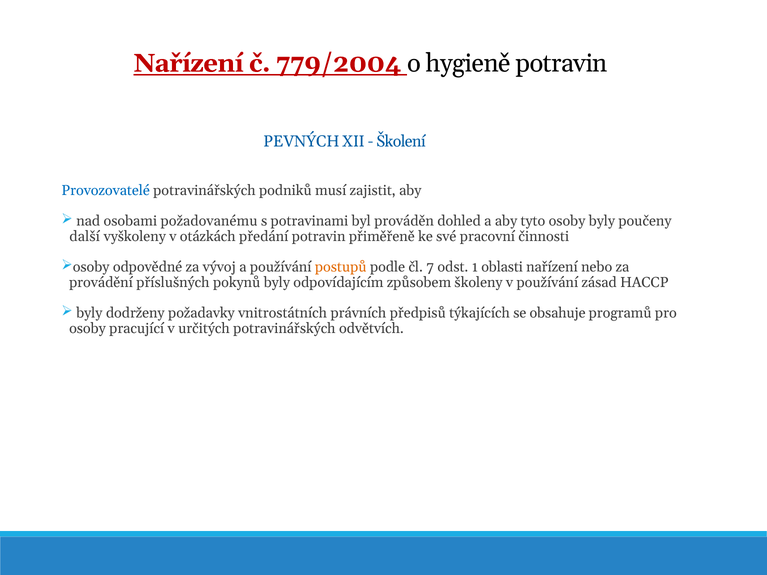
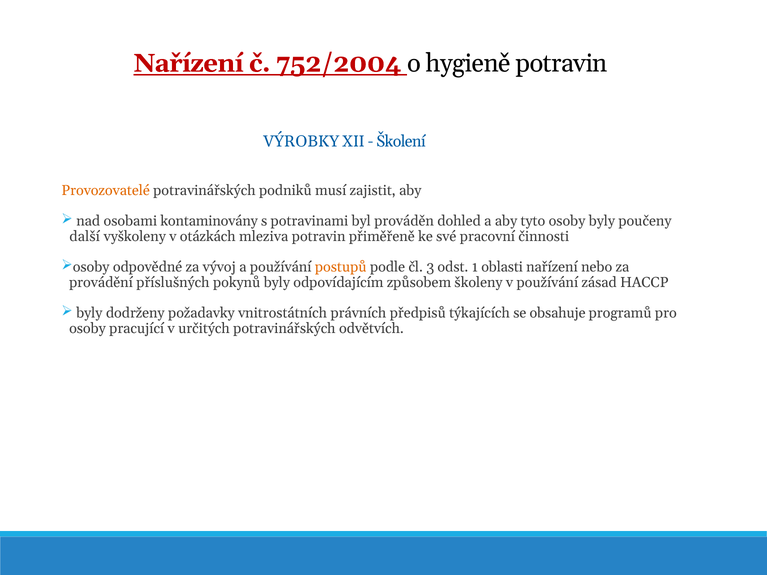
779/2004: 779/2004 -> 752/2004
PEVNÝCH: PEVNÝCH -> VÝROBKY
Provozovatelé colour: blue -> orange
požadovanému: požadovanému -> kontaminovány
předání: předání -> mleziva
7: 7 -> 3
